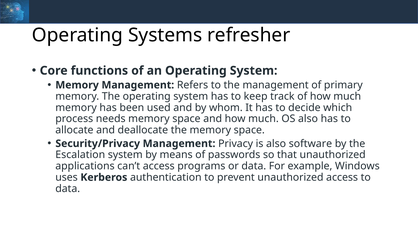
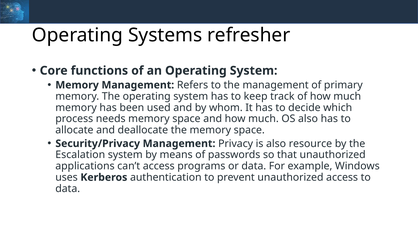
software: software -> resource
